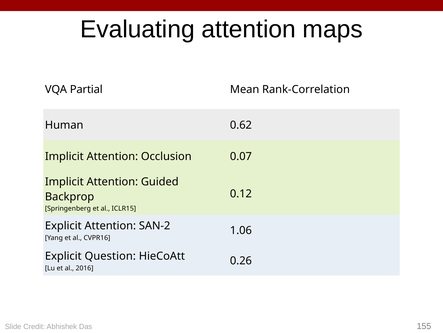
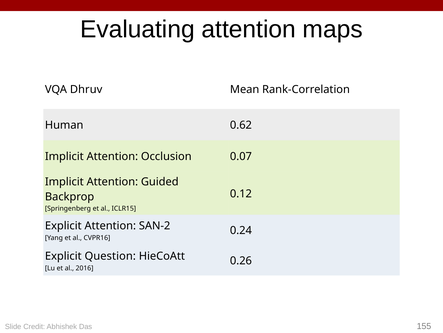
Partial: Partial -> Dhruv
1.06: 1.06 -> 0.24
